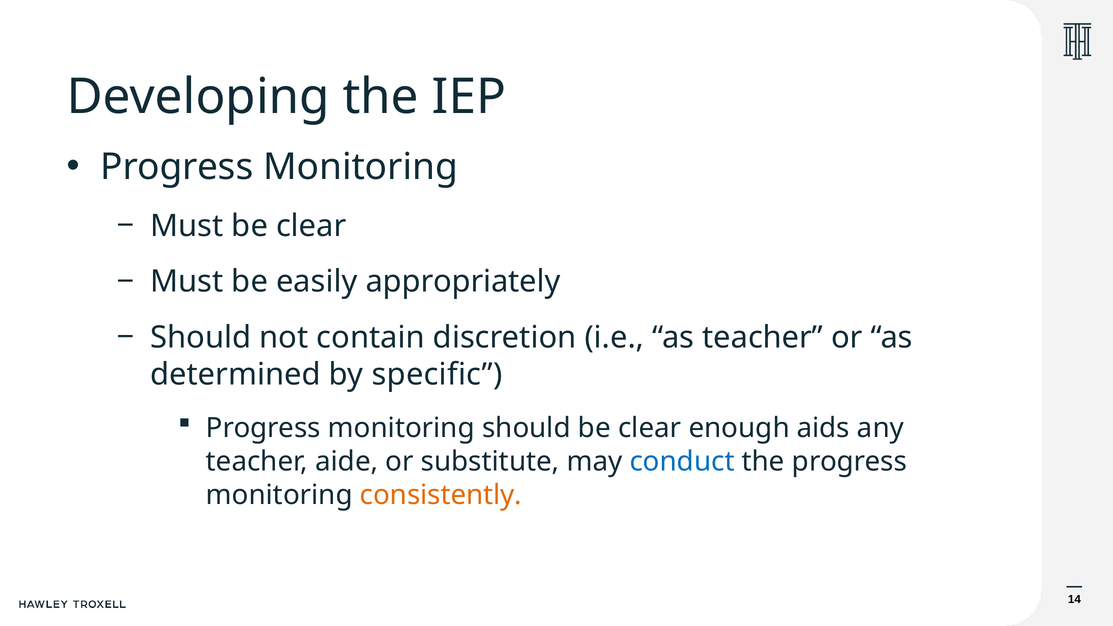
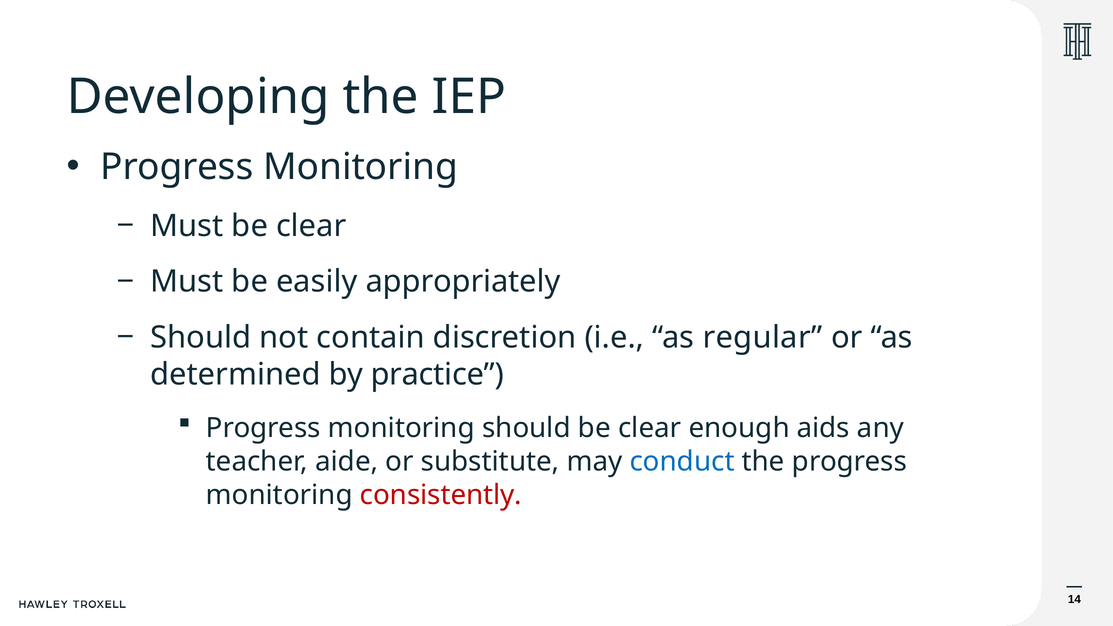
as teacher: teacher -> regular
specific: specific -> practice
consistently colour: orange -> red
